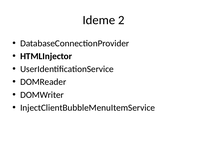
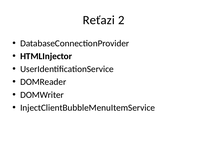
Ideme: Ideme -> Reťazi
